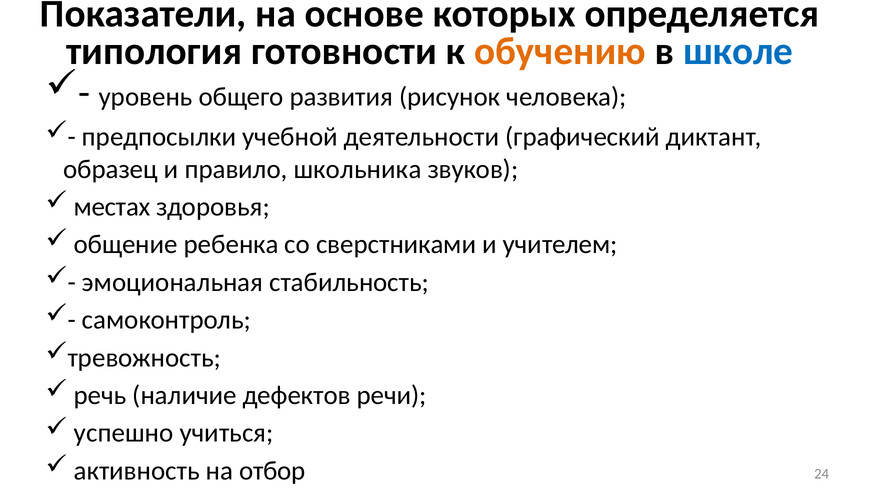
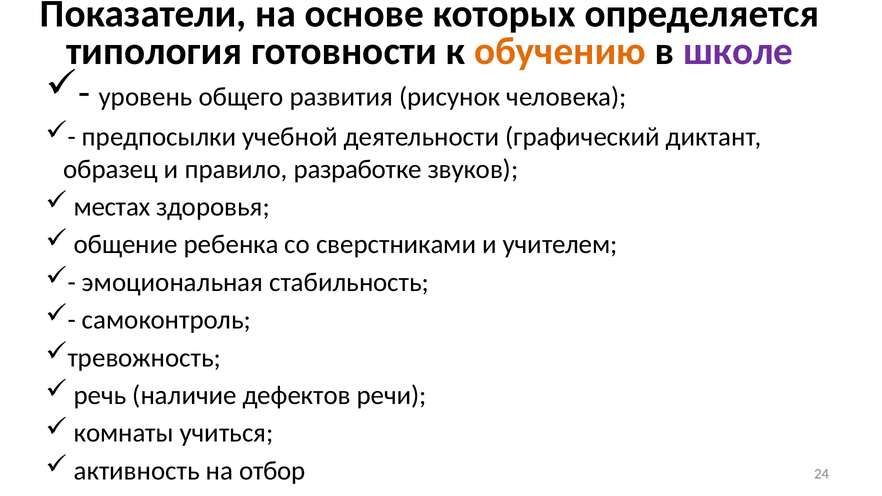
школе colour: blue -> purple
школьника: школьника -> разработке
успешно: успешно -> комнаты
